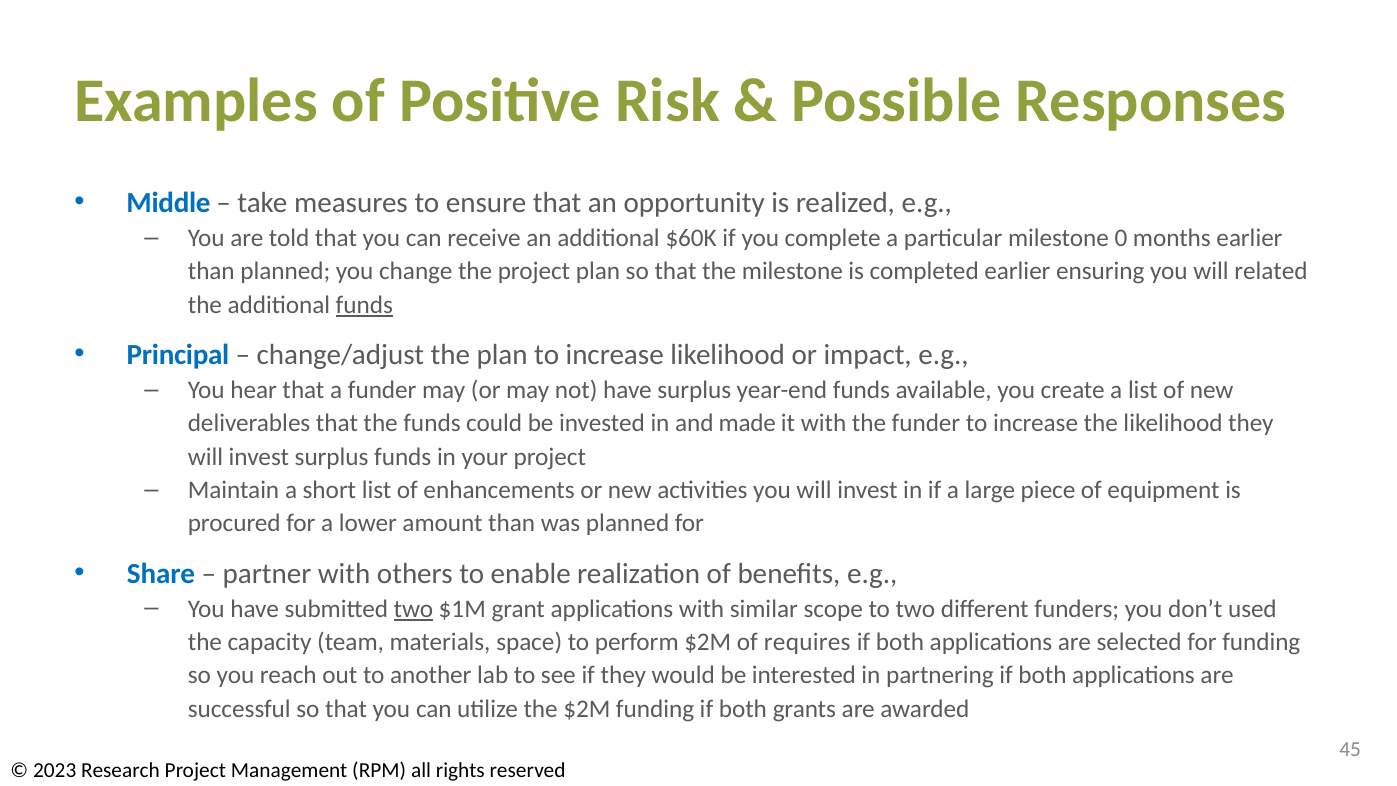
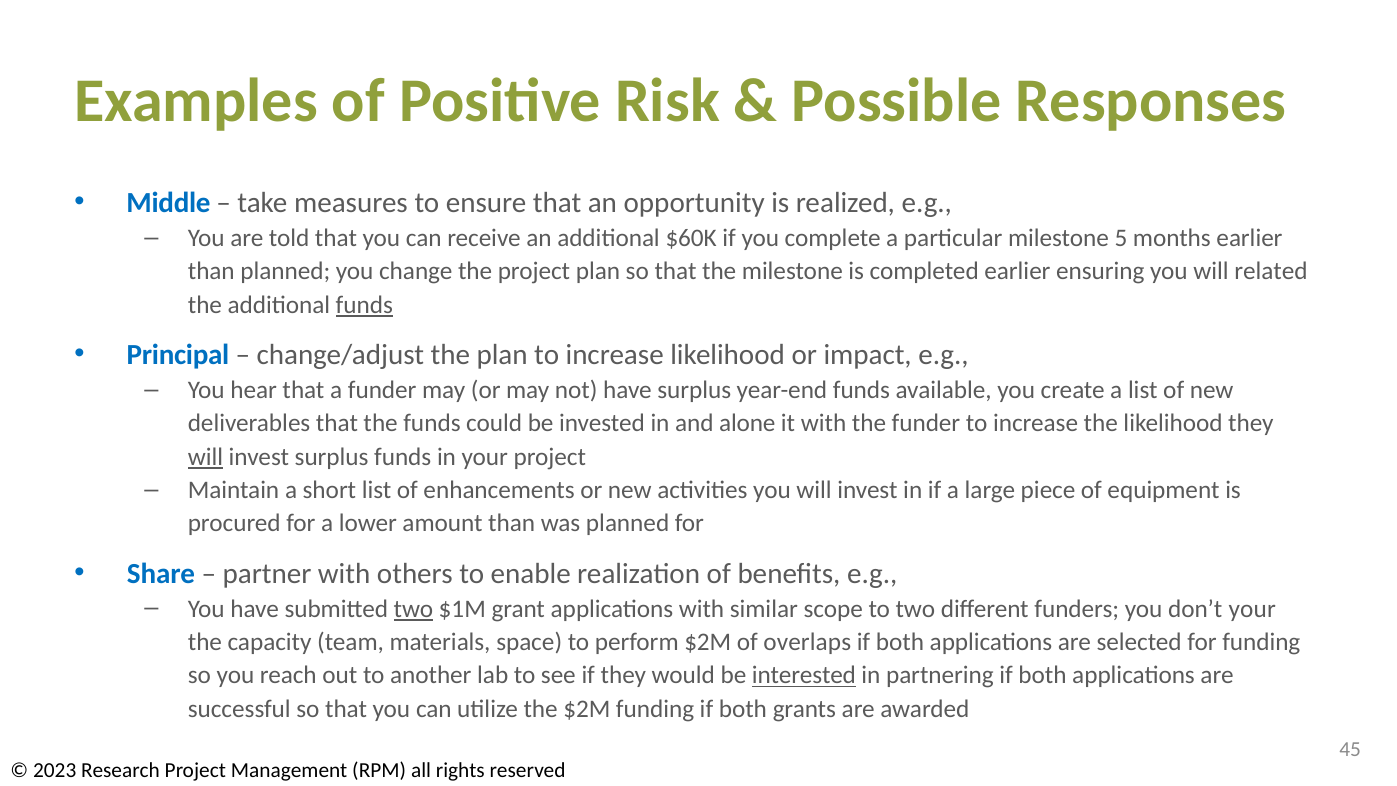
0: 0 -> 5
made: made -> alone
will at (206, 457) underline: none -> present
don’t used: used -> your
requires: requires -> overlaps
interested underline: none -> present
